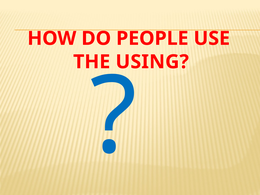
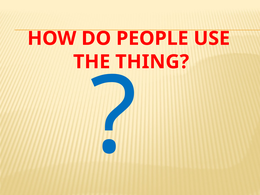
USING: USING -> THING
